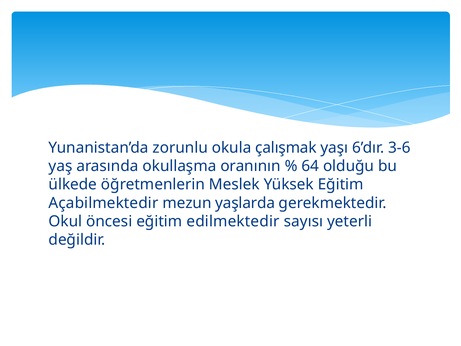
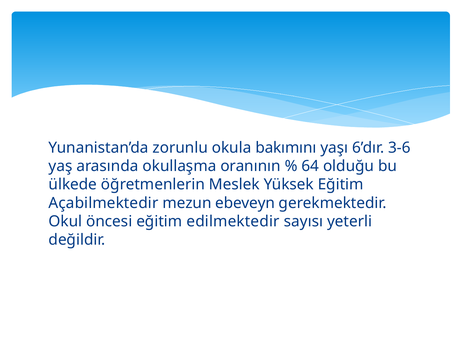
çalışmak: çalışmak -> bakımını
yaşlarda: yaşlarda -> ebeveyn
